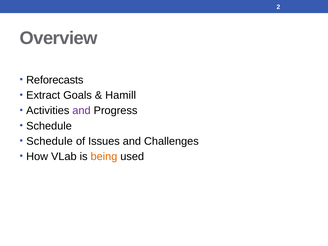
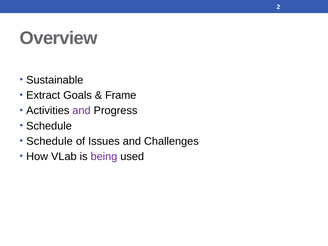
Reforecasts: Reforecasts -> Sustainable
Hamill: Hamill -> Frame
being colour: orange -> purple
